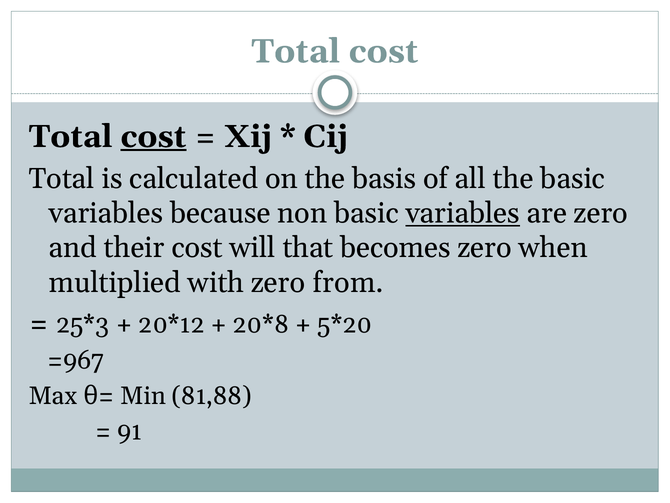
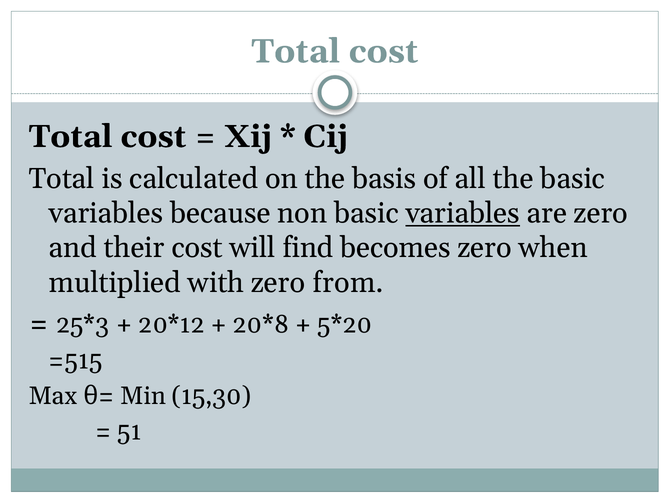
cost at (153, 136) underline: present -> none
that: that -> find
=967: =967 -> =515
81,88: 81,88 -> 15,30
91: 91 -> 51
